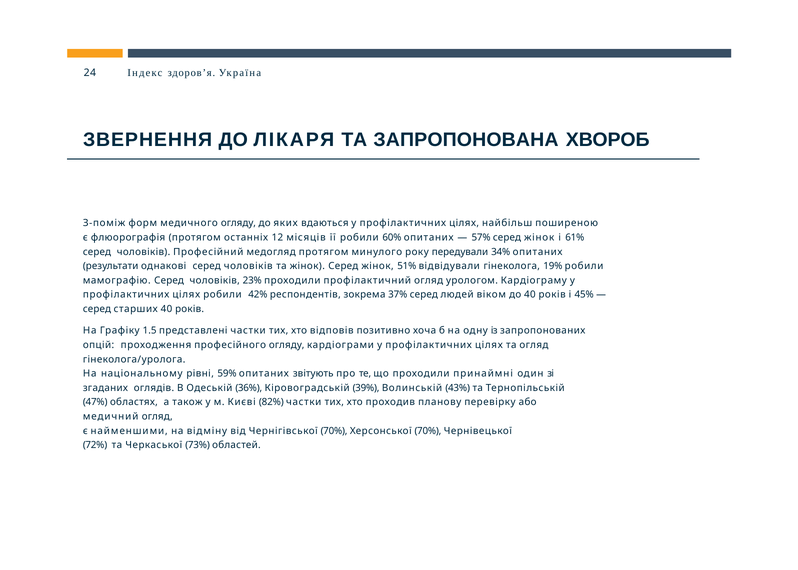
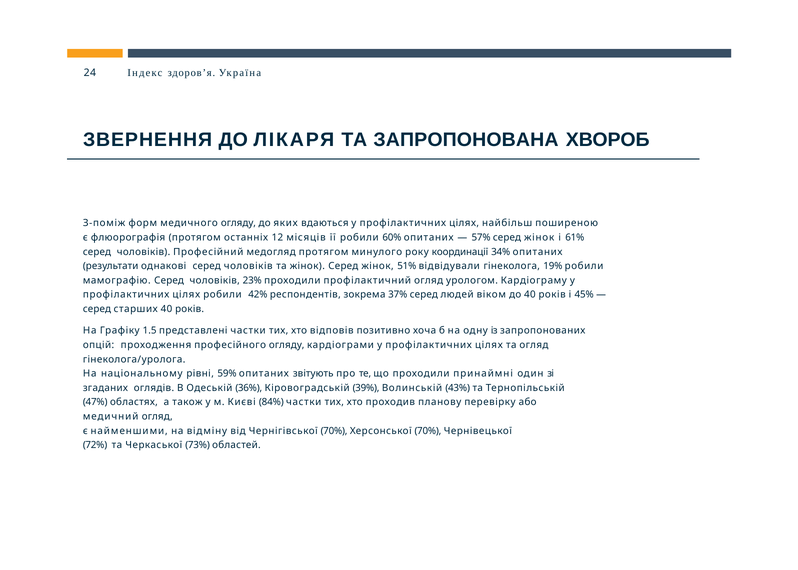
передували: передували -> координації
82%: 82% -> 84%
